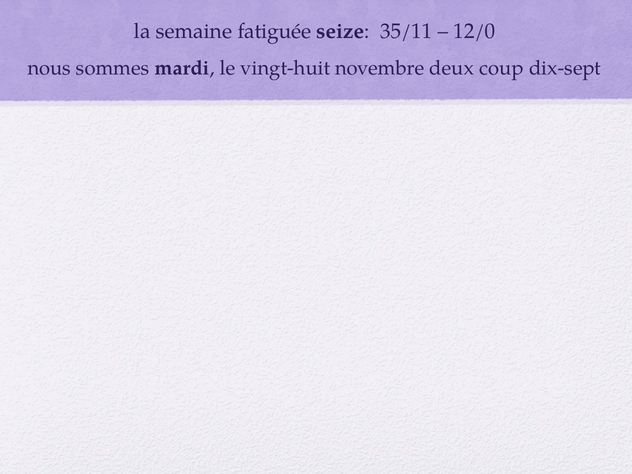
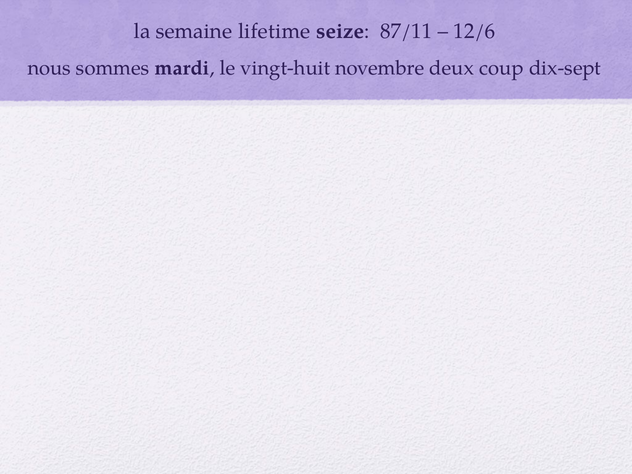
fatiguée: fatiguée -> lifetime
35/11: 35/11 -> 87/11
12/0: 12/0 -> 12/6
